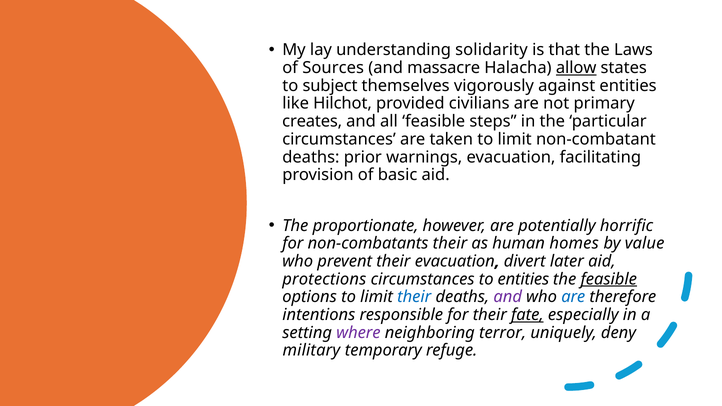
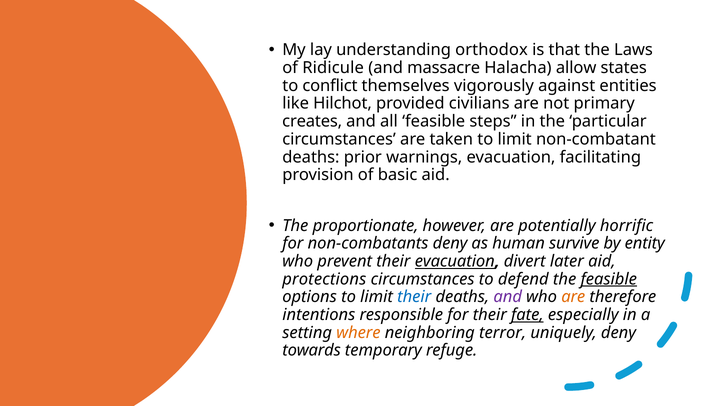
solidarity: solidarity -> orthodox
Sources: Sources -> Ridicule
allow underline: present -> none
subject: subject -> conflict
non-combatants their: their -> deny
homes: homes -> survive
value: value -> entity
evacuation at (455, 261) underline: none -> present
to entities: entities -> defend
are at (573, 297) colour: blue -> orange
where colour: purple -> orange
military: military -> towards
